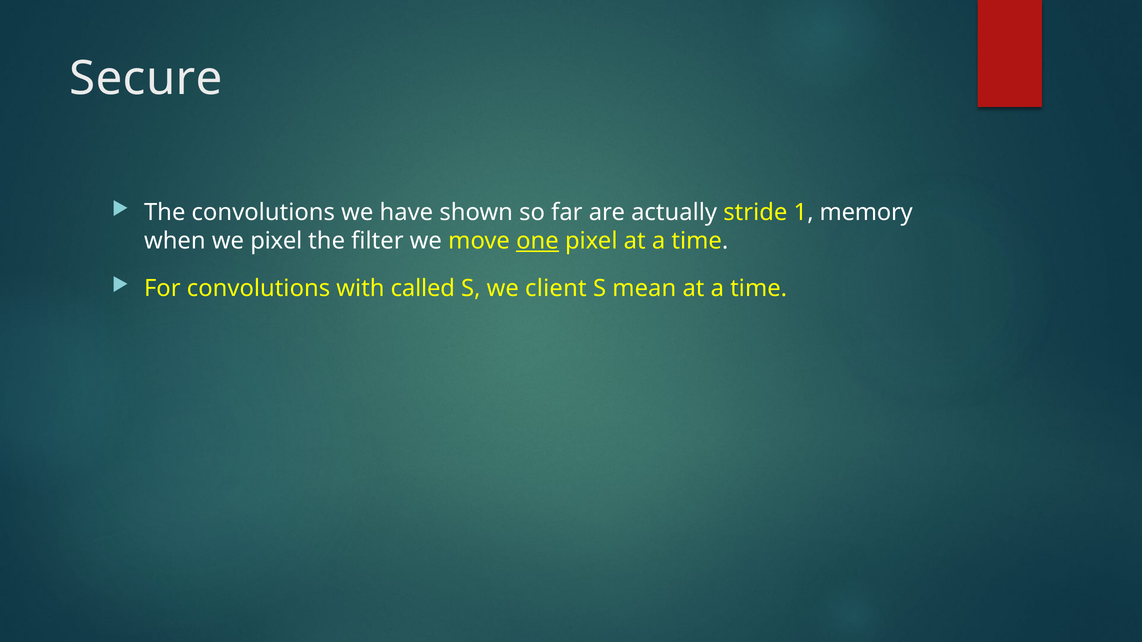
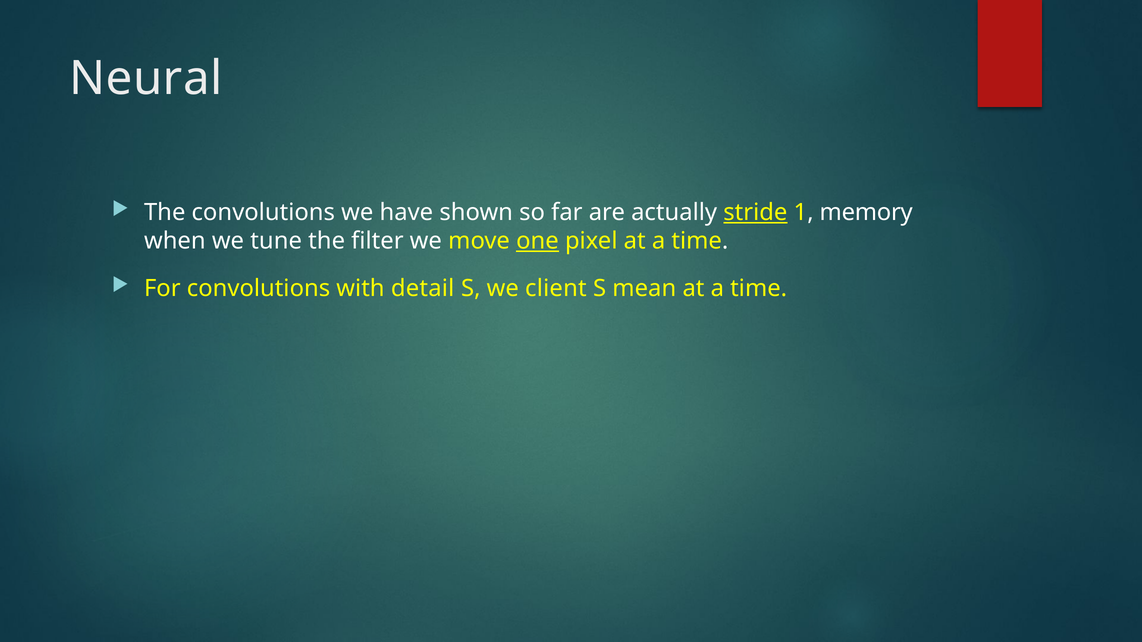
Secure: Secure -> Neural
stride underline: none -> present
we pixel: pixel -> tune
called: called -> detail
